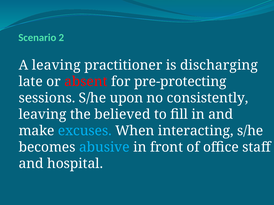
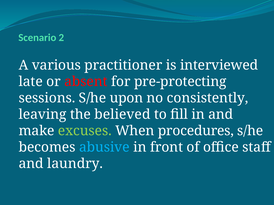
A leaving: leaving -> various
discharging: discharging -> interviewed
excuses colour: light blue -> light green
interacting: interacting -> procedures
hospital: hospital -> laundry
